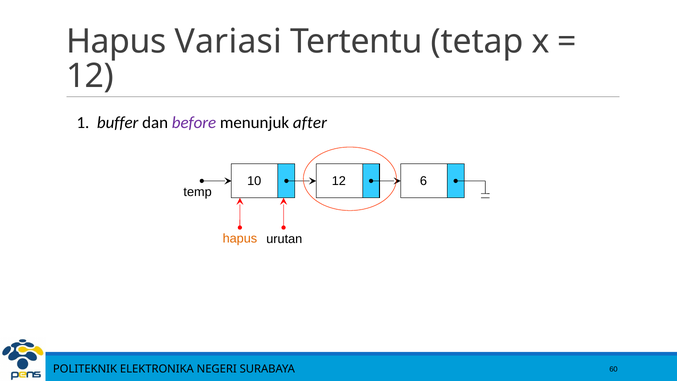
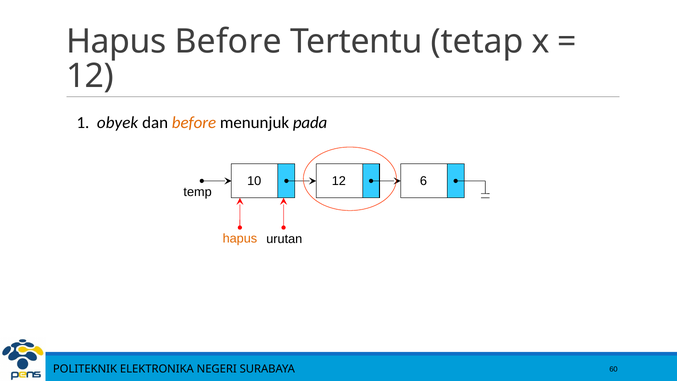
Hapus Variasi: Variasi -> Before
buffer: buffer -> obyek
before at (194, 123) colour: purple -> orange
after: after -> pada
